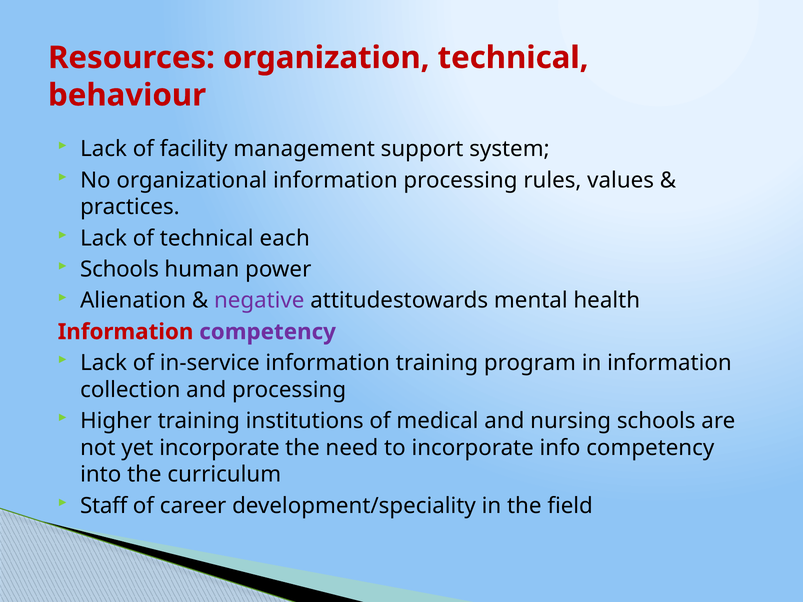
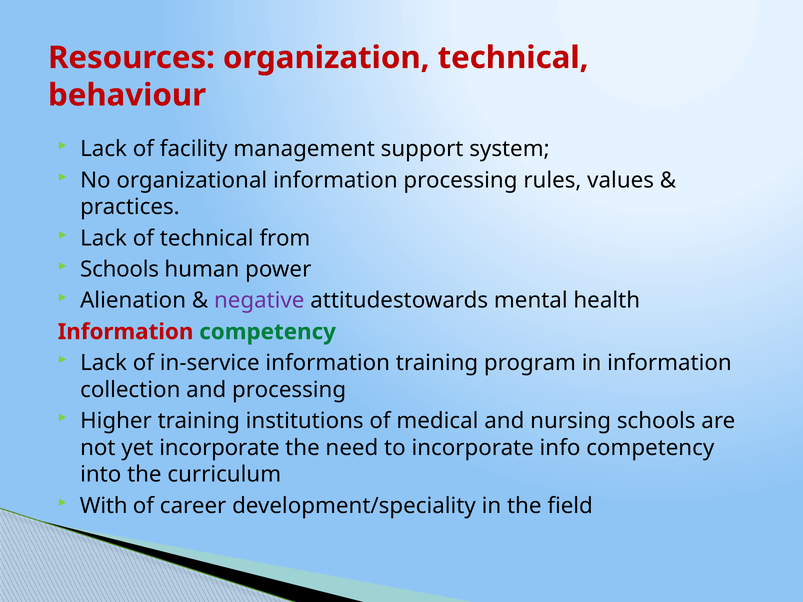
each: each -> from
competency at (268, 332) colour: purple -> green
Staff: Staff -> With
